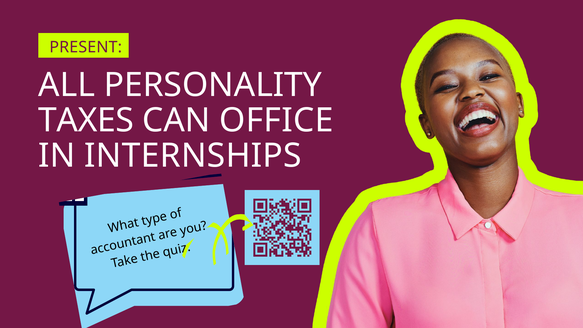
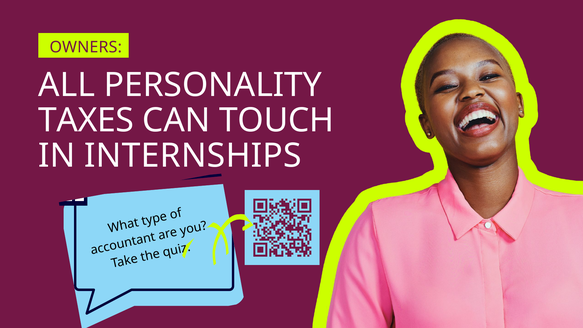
PRESENT: PRESENT -> OWNERS
OFFICE: OFFICE -> TOUCH
